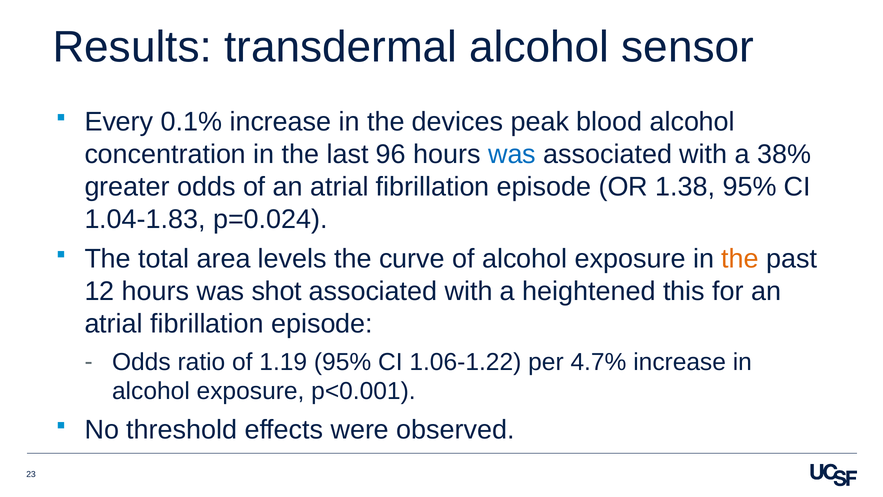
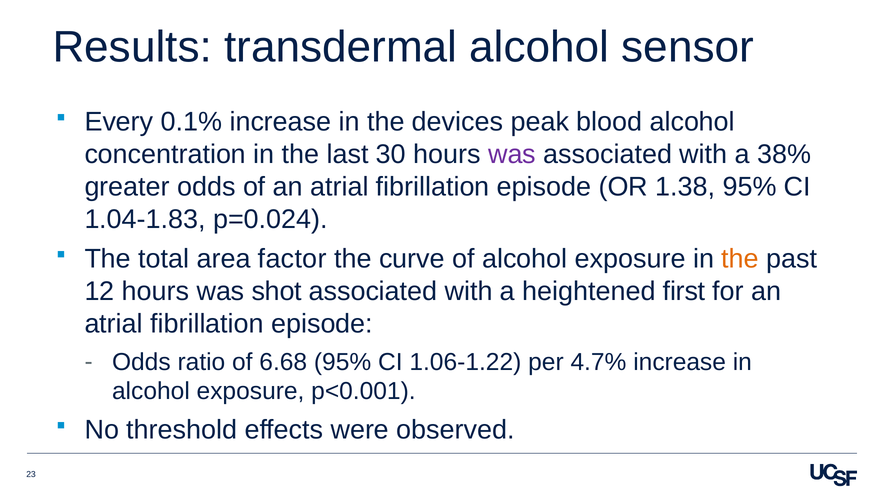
96: 96 -> 30
was at (512, 154) colour: blue -> purple
levels: levels -> factor
this: this -> first
1.19: 1.19 -> 6.68
